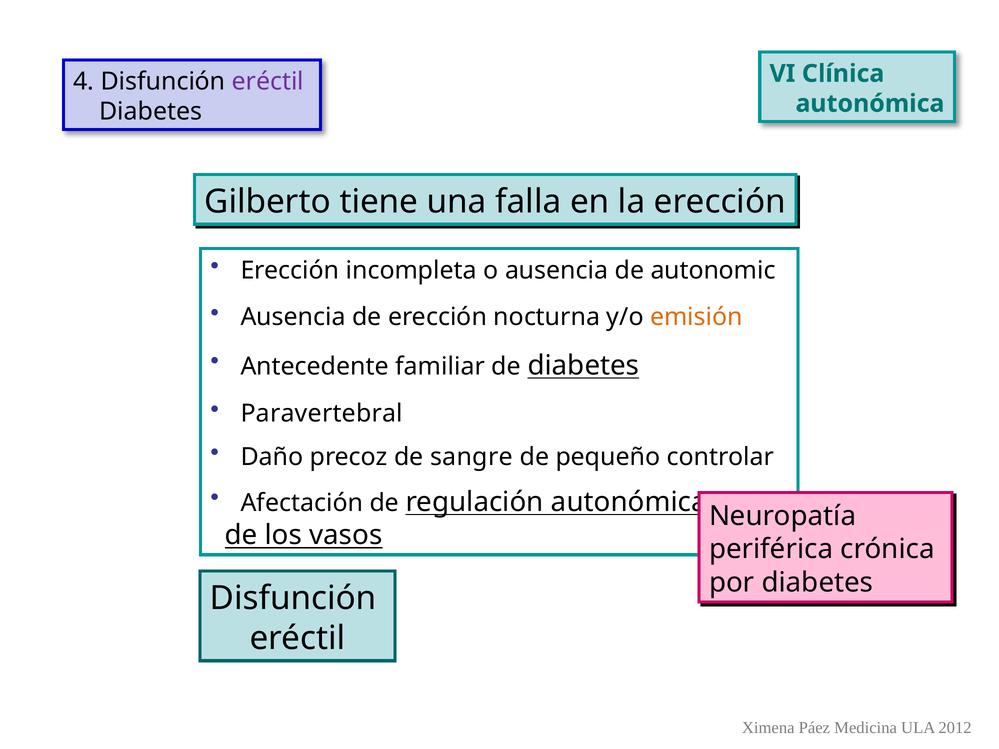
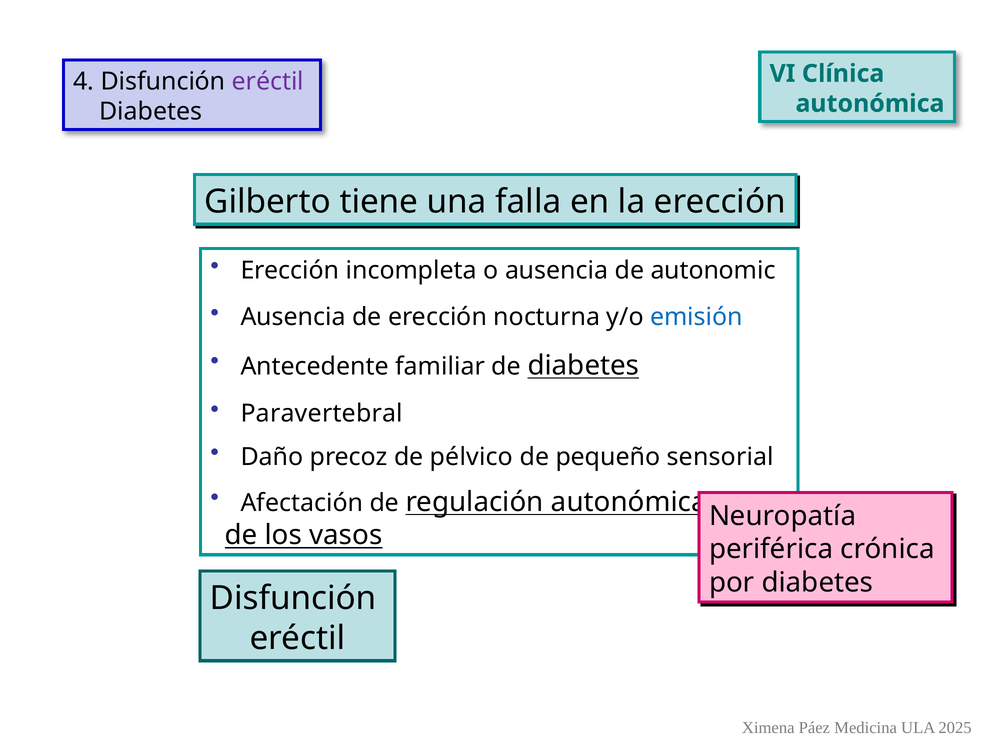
emisión colour: orange -> blue
sangre: sangre -> pélvico
controlar: controlar -> sensorial
2012: 2012 -> 2025
